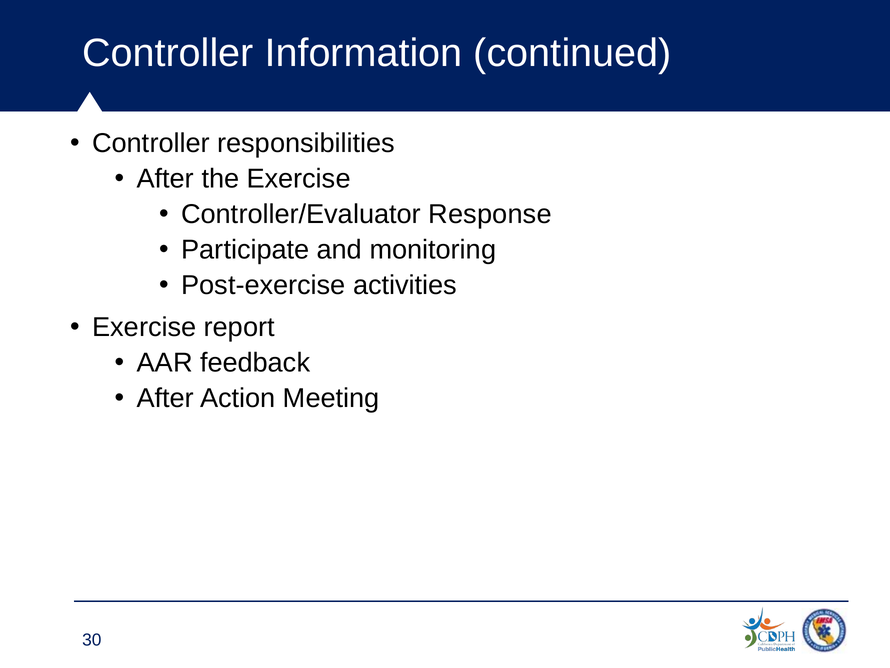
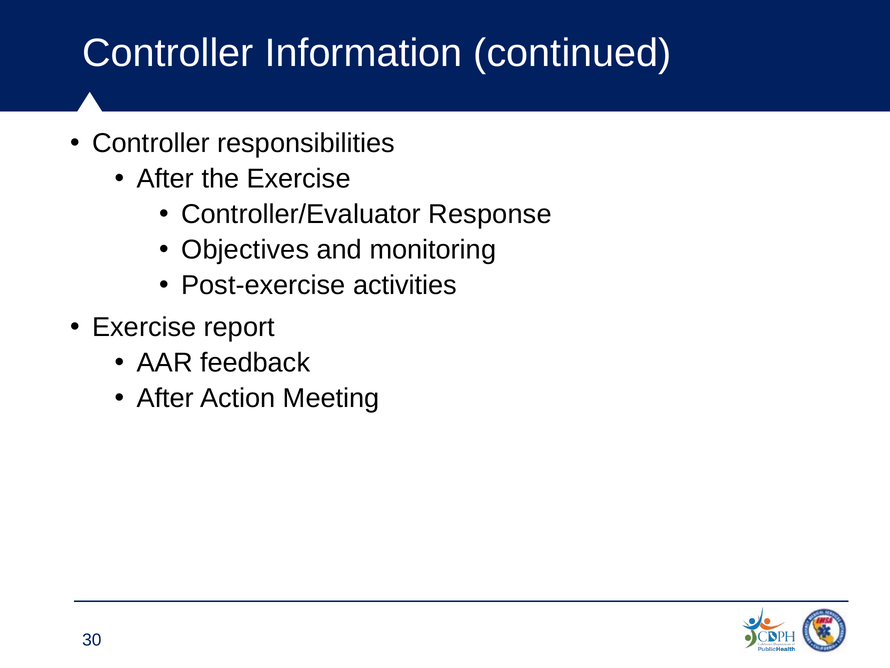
Participate: Participate -> Objectives
